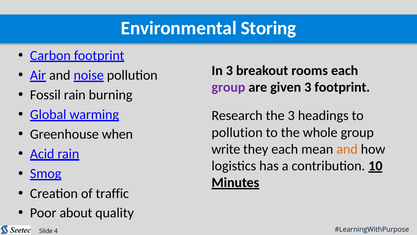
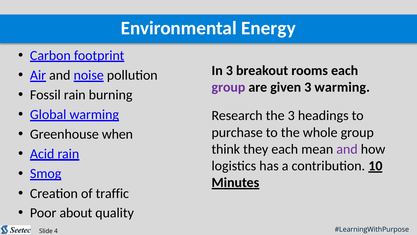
Storing: Storing -> Energy
3 footprint: footprint -> warming
pollution at (237, 132): pollution -> purchase
write: write -> think
and at (347, 149) colour: orange -> purple
